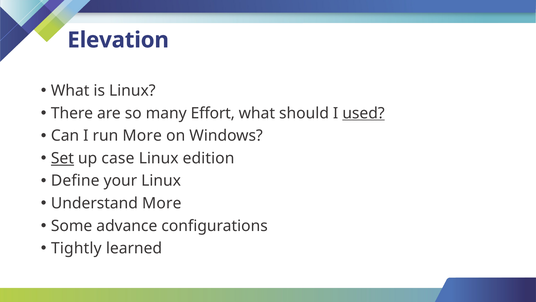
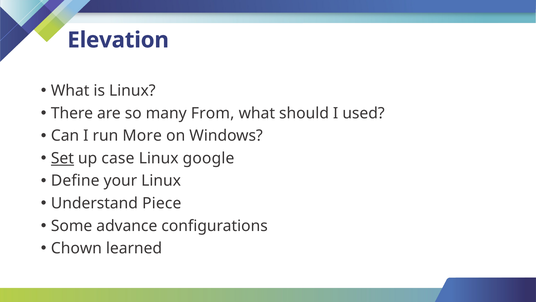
Effort: Effort -> From
used underline: present -> none
edition: edition -> google
Understand More: More -> Piece
Tightly: Tightly -> Chown
